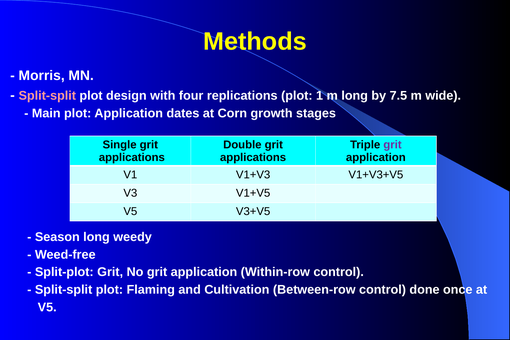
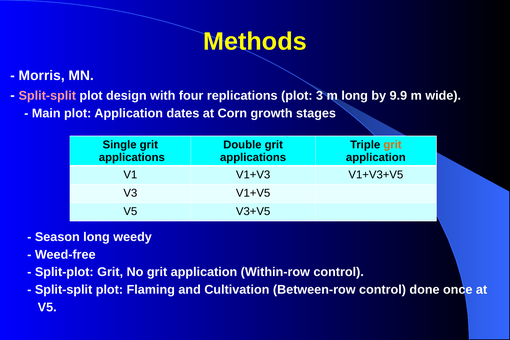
1: 1 -> 3
7.5: 7.5 -> 9.9
grit at (392, 145) colour: purple -> orange
